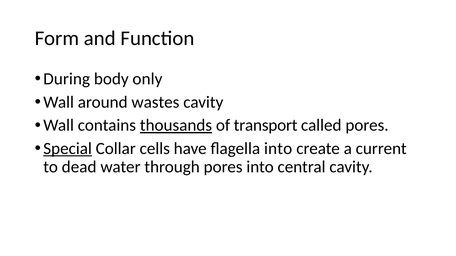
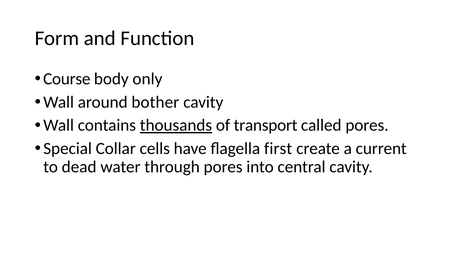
During: During -> Course
wastes: wastes -> bother
Special underline: present -> none
flagella into: into -> first
